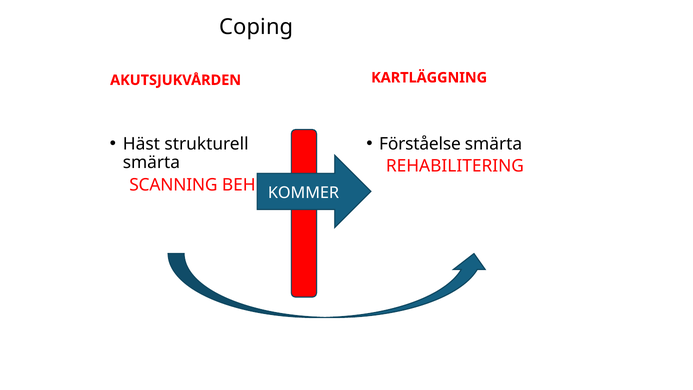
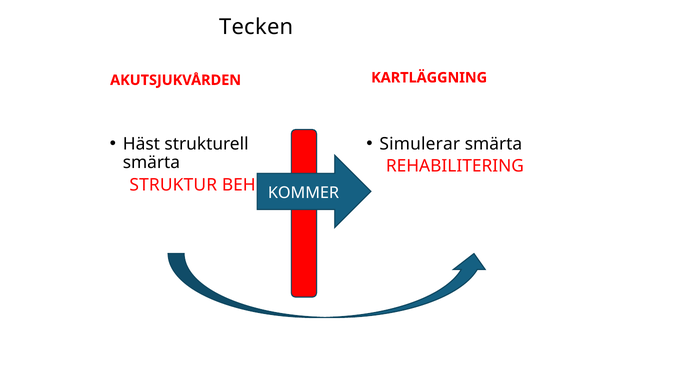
Coping: Coping -> Tecken
Förståelse: Förståelse -> Simulerar
SCANNING: SCANNING -> STRUKTUR
